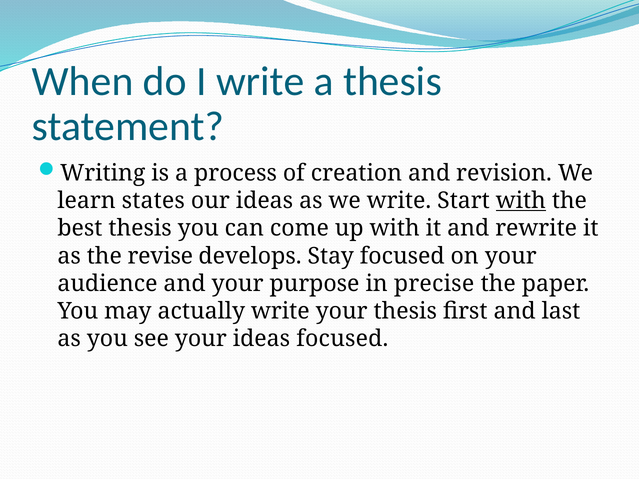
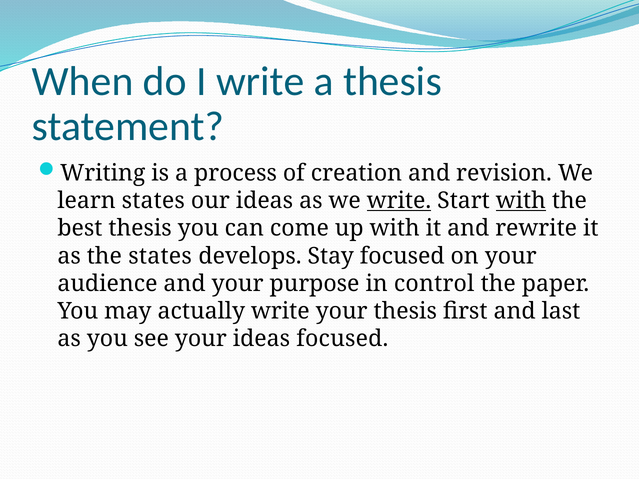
write at (399, 201) underline: none -> present
the revise: revise -> states
precise: precise -> control
